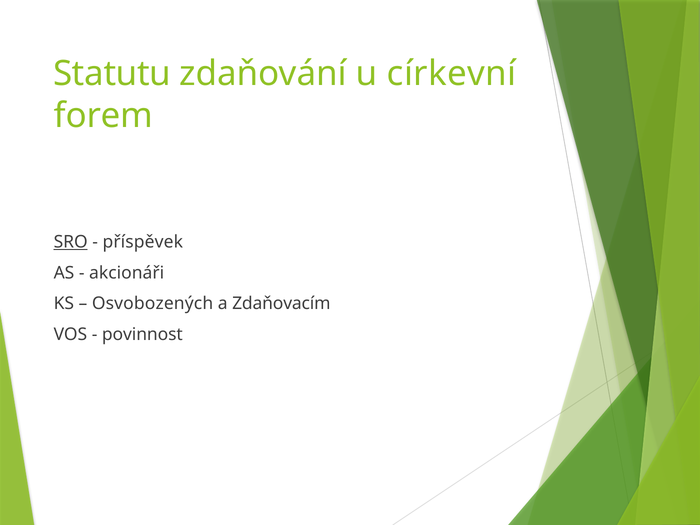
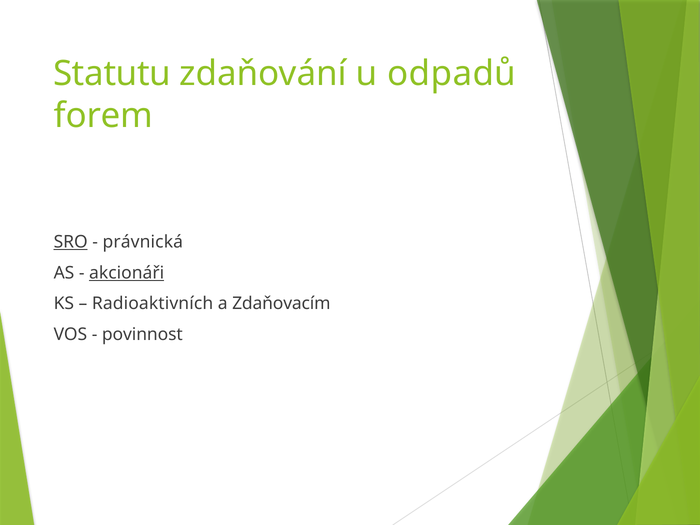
církevní: církevní -> odpadů
příspěvek: příspěvek -> právnická
akcionáři underline: none -> present
Osvobozených: Osvobozených -> Radioaktivních
